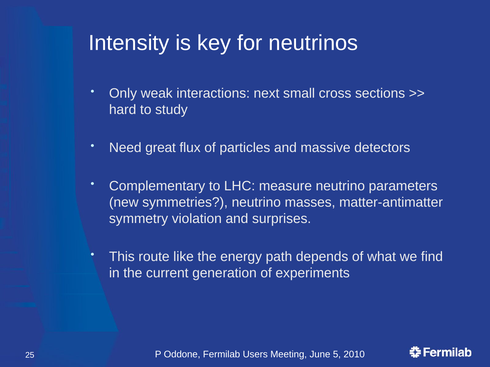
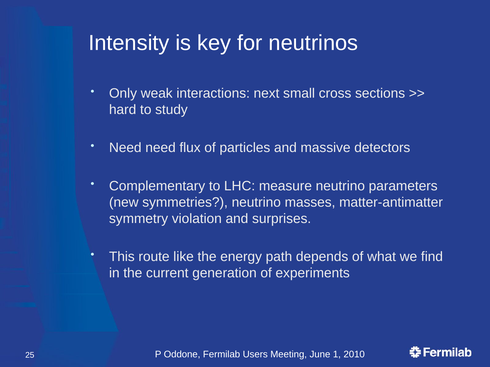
Need great: great -> need
5: 5 -> 1
